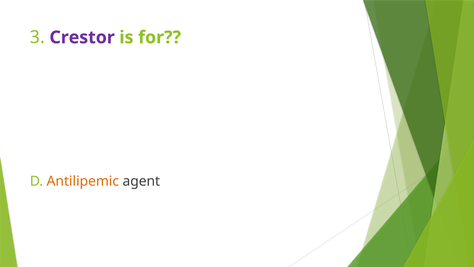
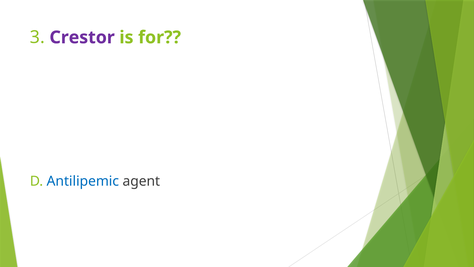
Antilipemic colour: orange -> blue
